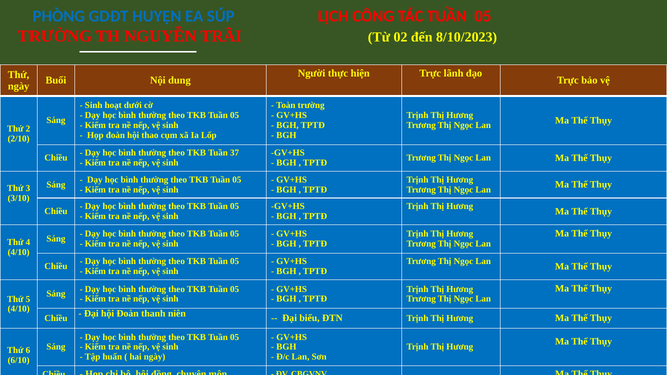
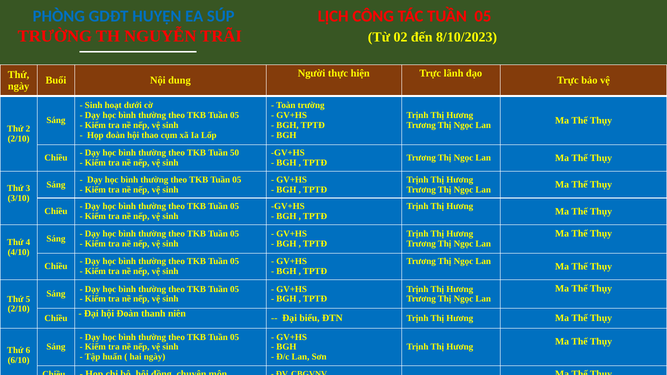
37: 37 -> 50
4/10 at (19, 309): 4/10 -> 2/10
